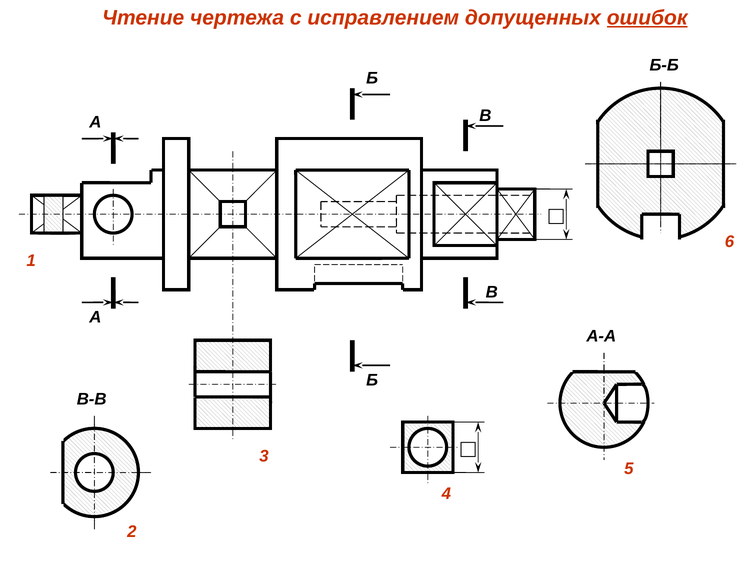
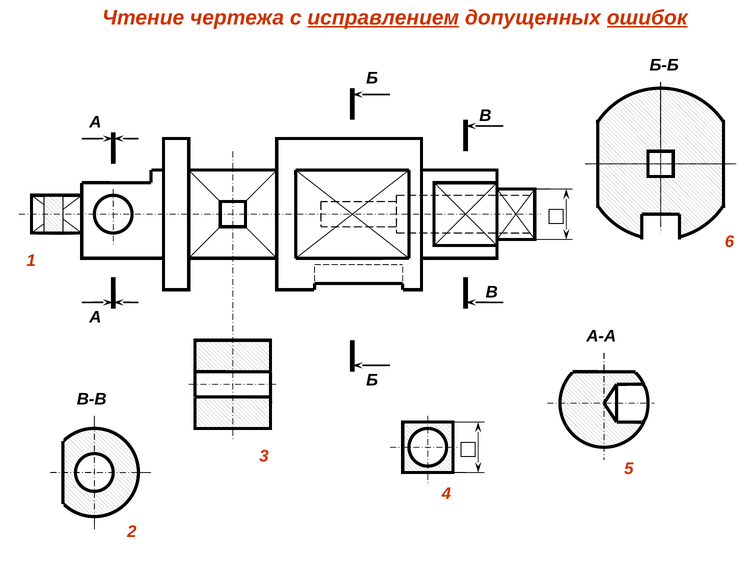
исправлением underline: none -> present
